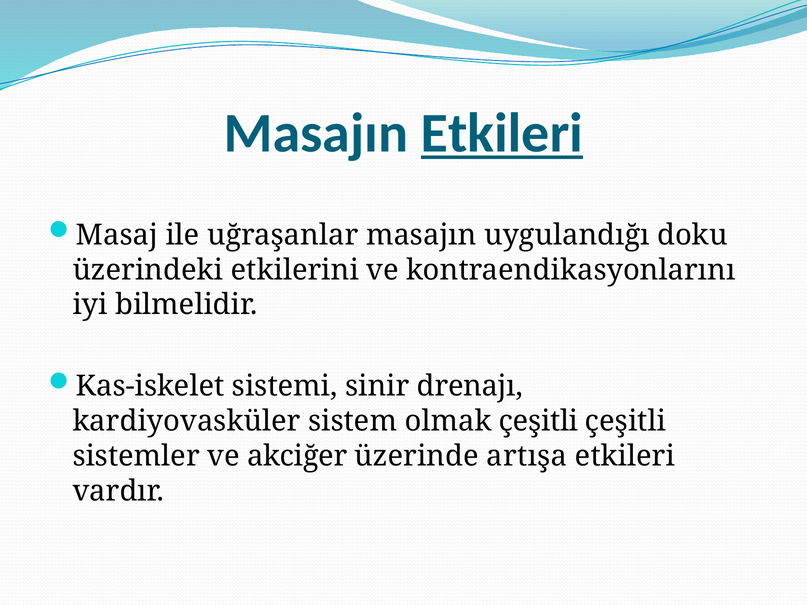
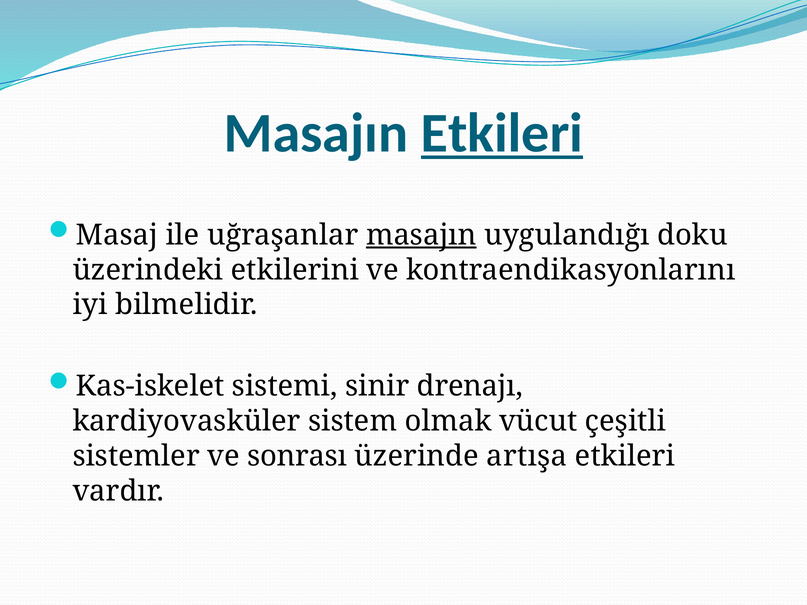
masajın at (421, 235) underline: none -> present
olmak çeşitli: çeşitli -> vücut
akciğer: akciğer -> sonrası
